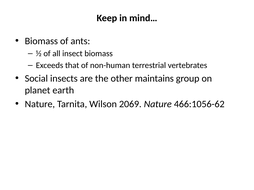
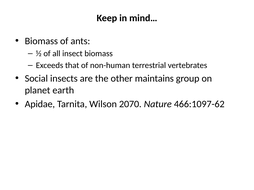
Nature at (40, 104): Nature -> Apidae
2069: 2069 -> 2070
466:1056-62: 466:1056-62 -> 466:1097-62
